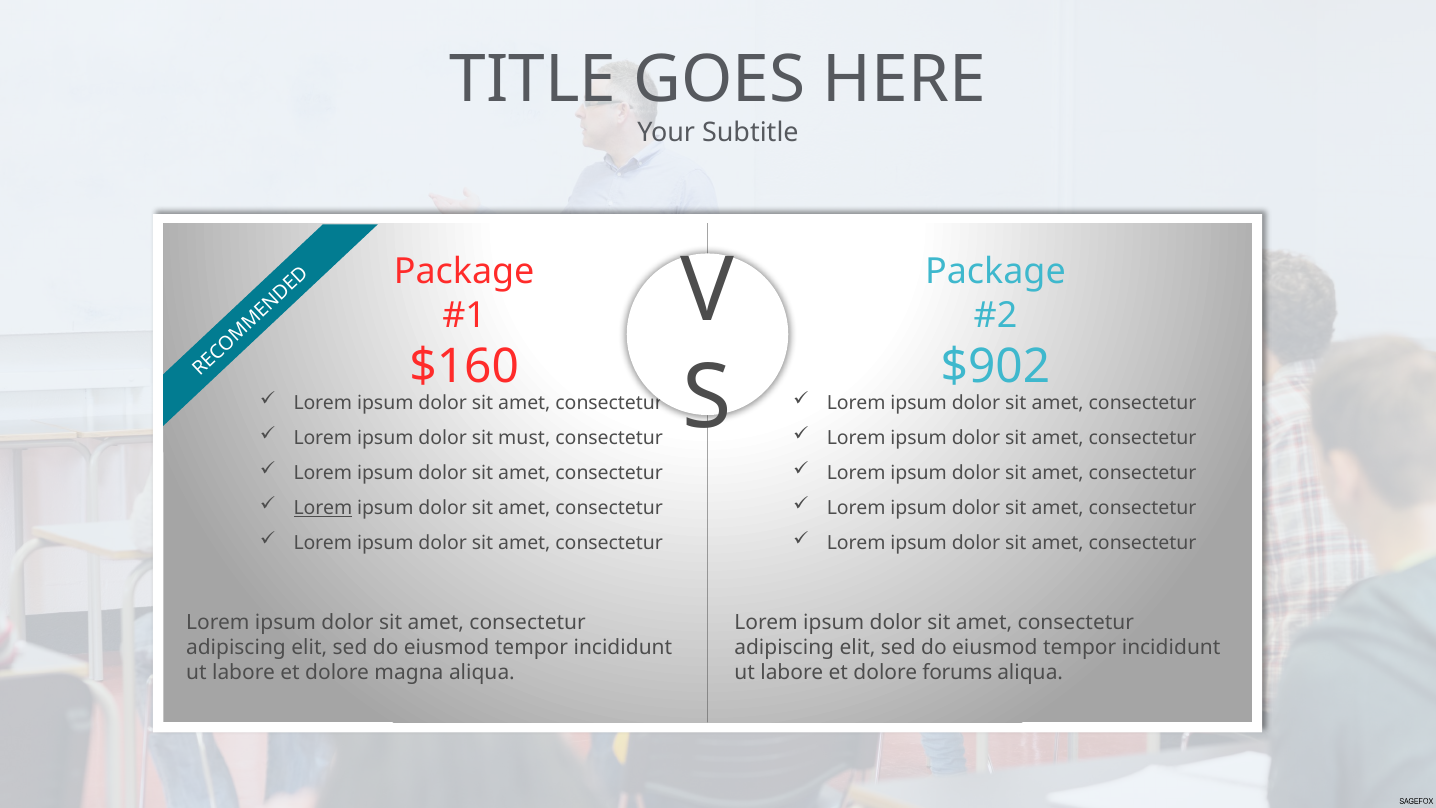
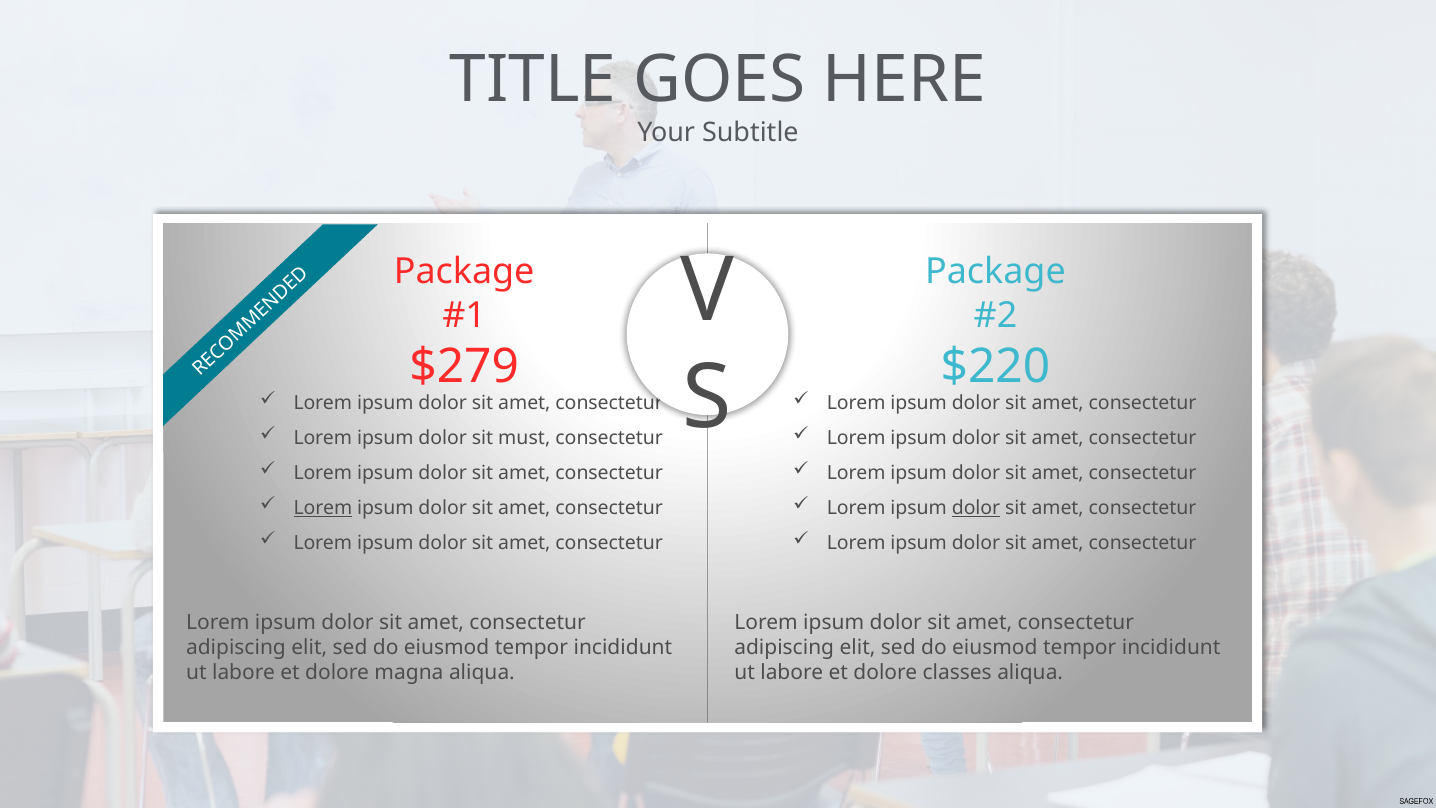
$160: $160 -> $279
$902: $902 -> $220
dolor at (976, 508) underline: none -> present
forums: forums -> classes
